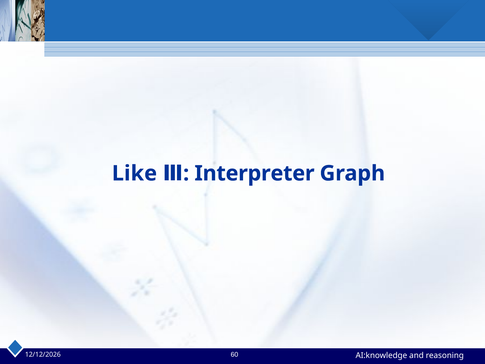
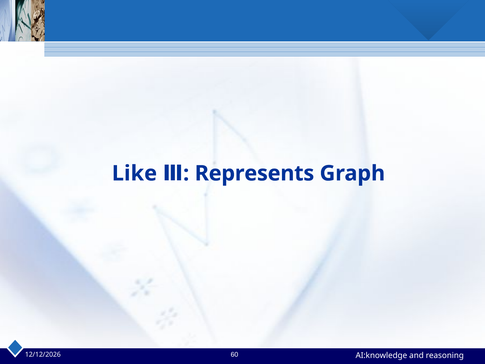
Interpreter: Interpreter -> Represents
